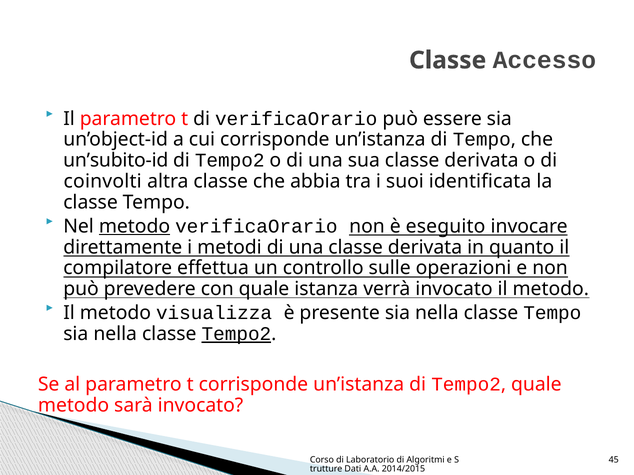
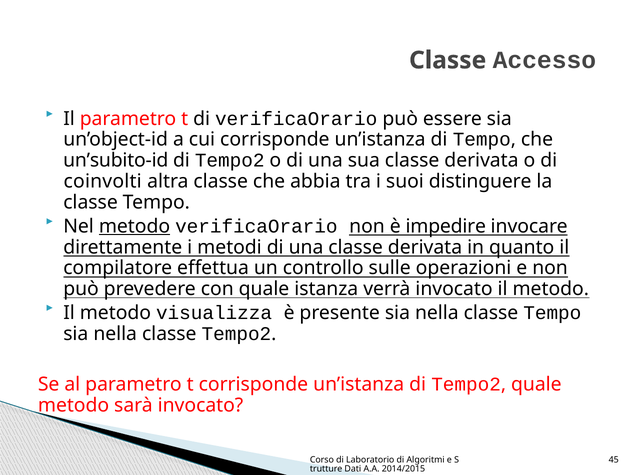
identificata: identificata -> distinguere
eseguito: eseguito -> impedire
Tempo2 at (236, 334) underline: present -> none
